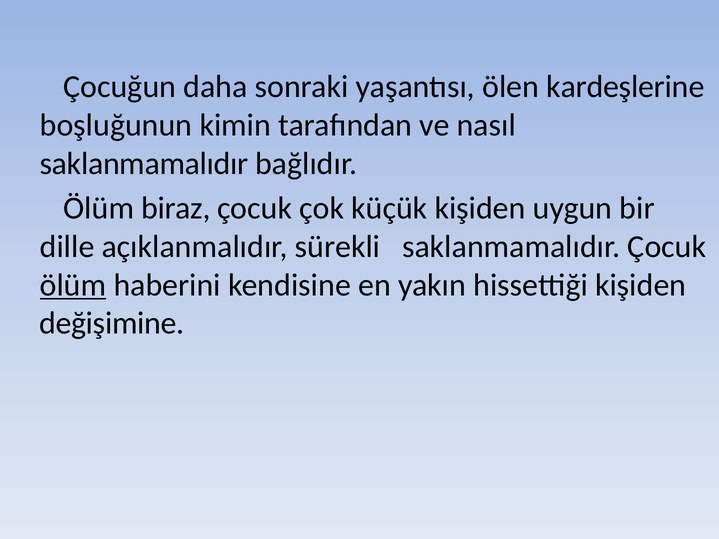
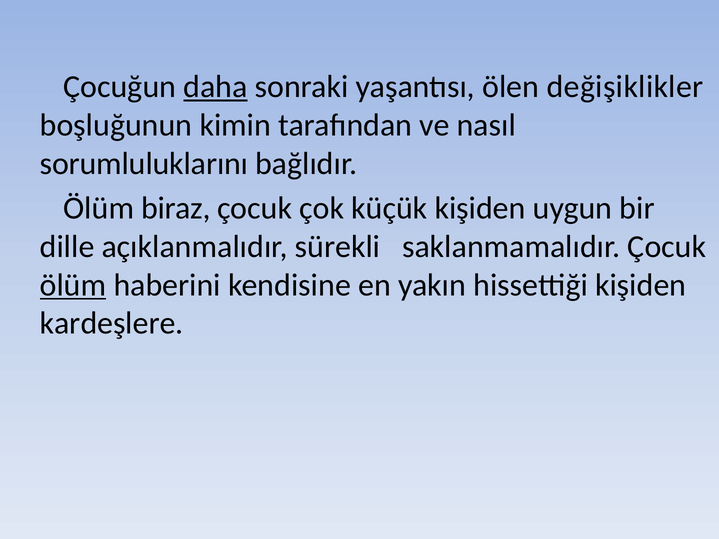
daha underline: none -> present
kardeşlerine: kardeşlerine -> değişiklikler
saklanmamalıdır at (144, 164): saklanmamalıdır -> sorumluluklarını
değişimine: değişimine -> kardeşlere
